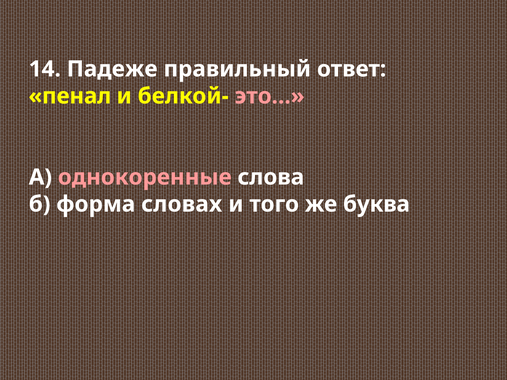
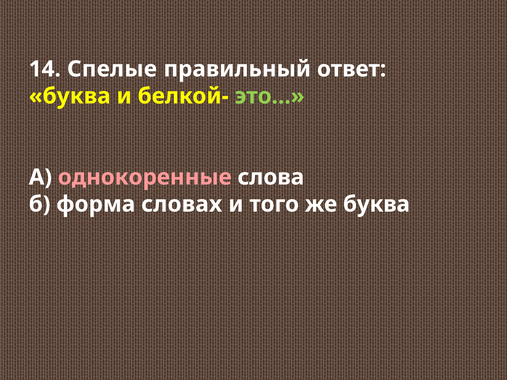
Падеже: Падеже -> Спелые
пенал at (70, 96): пенал -> буква
это… colour: pink -> light green
